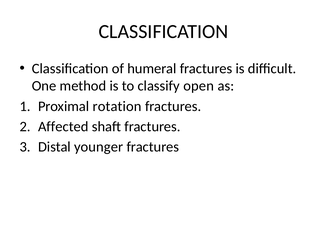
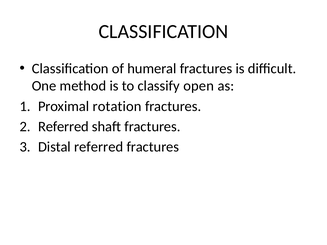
Affected at (63, 127): Affected -> Referred
Distal younger: younger -> referred
